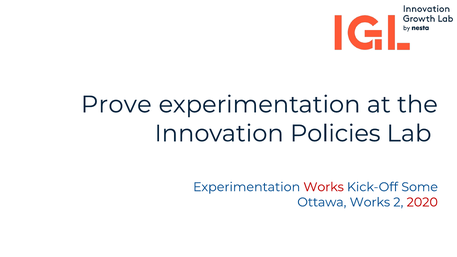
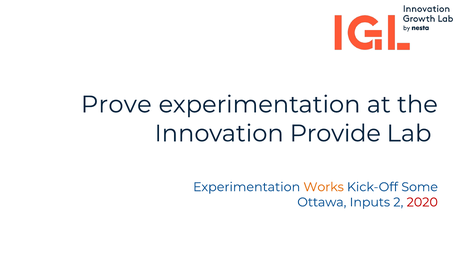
Policies: Policies -> Provide
Works at (324, 187) colour: red -> orange
Ottawa Works: Works -> Inputs
